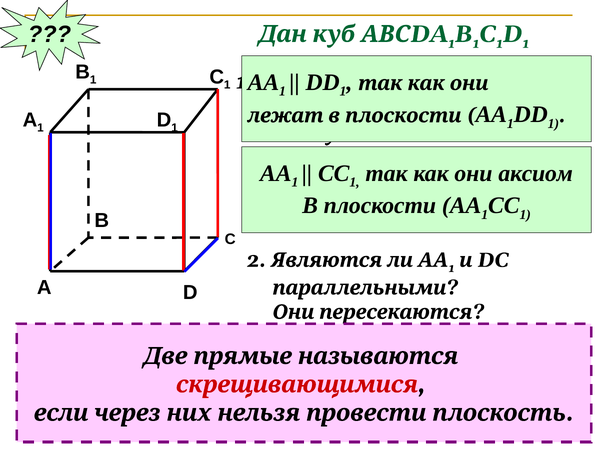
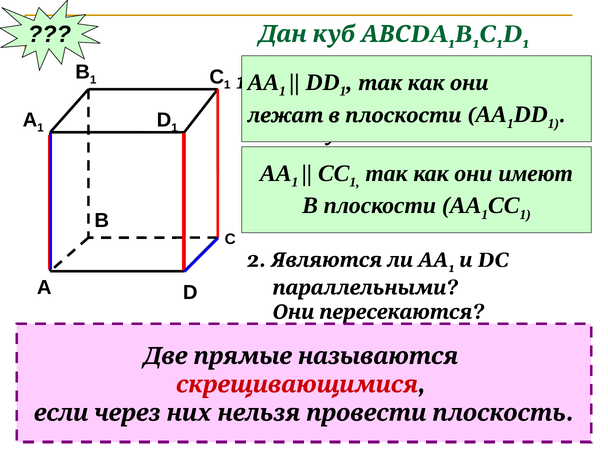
аксиом: аксиом -> имеют
